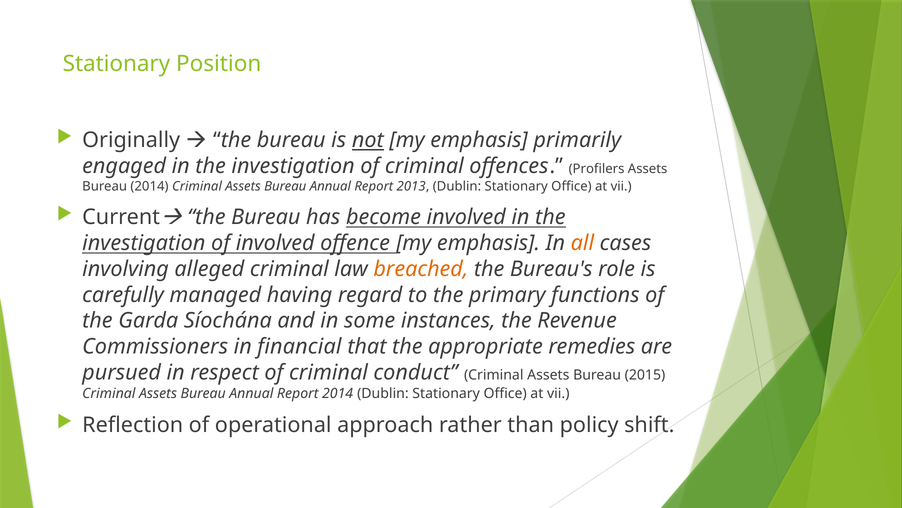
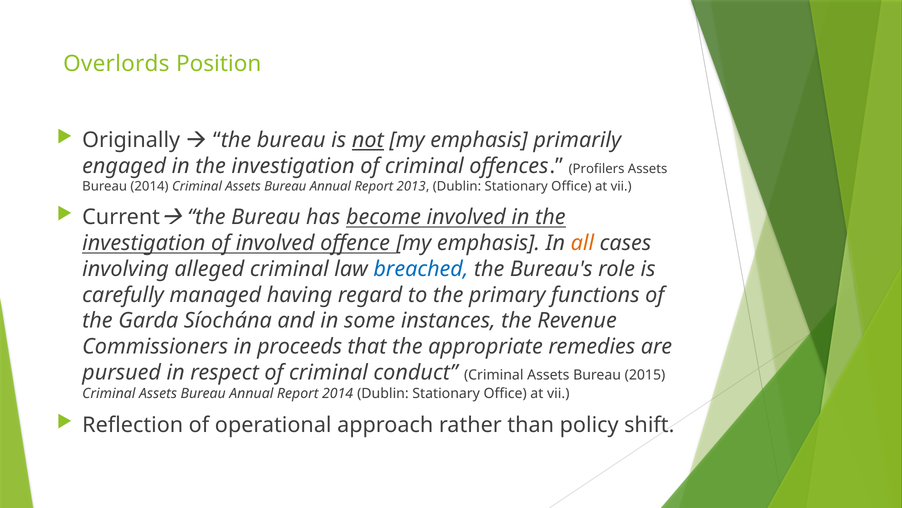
Stationary at (116, 64): Stationary -> Overlords
breached colour: orange -> blue
financial: financial -> proceeds
